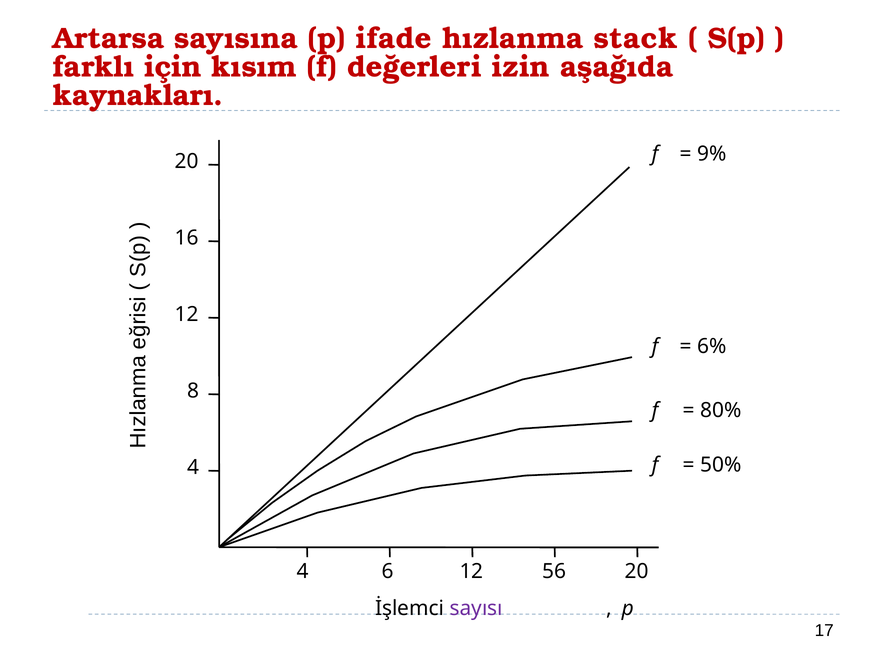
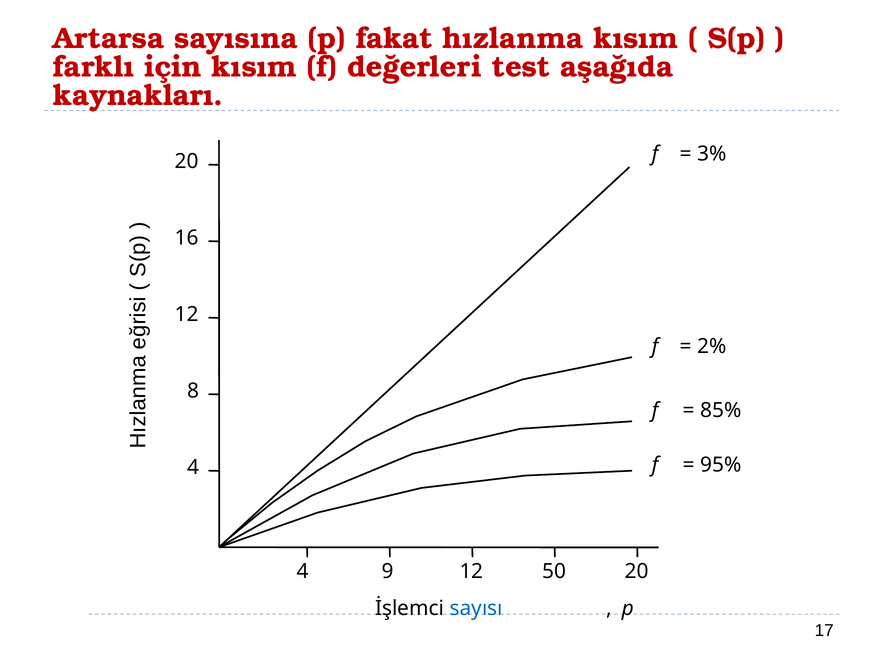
ifade: ifade -> fakat
hızlanma stack: stack -> kısım
izin: izin -> test
9%: 9% -> 3%
6%: 6% -> 2%
80%: 80% -> 85%
50%: 50% -> 95%
6: 6 -> 9
56: 56 -> 50
sayısı colour: purple -> blue
